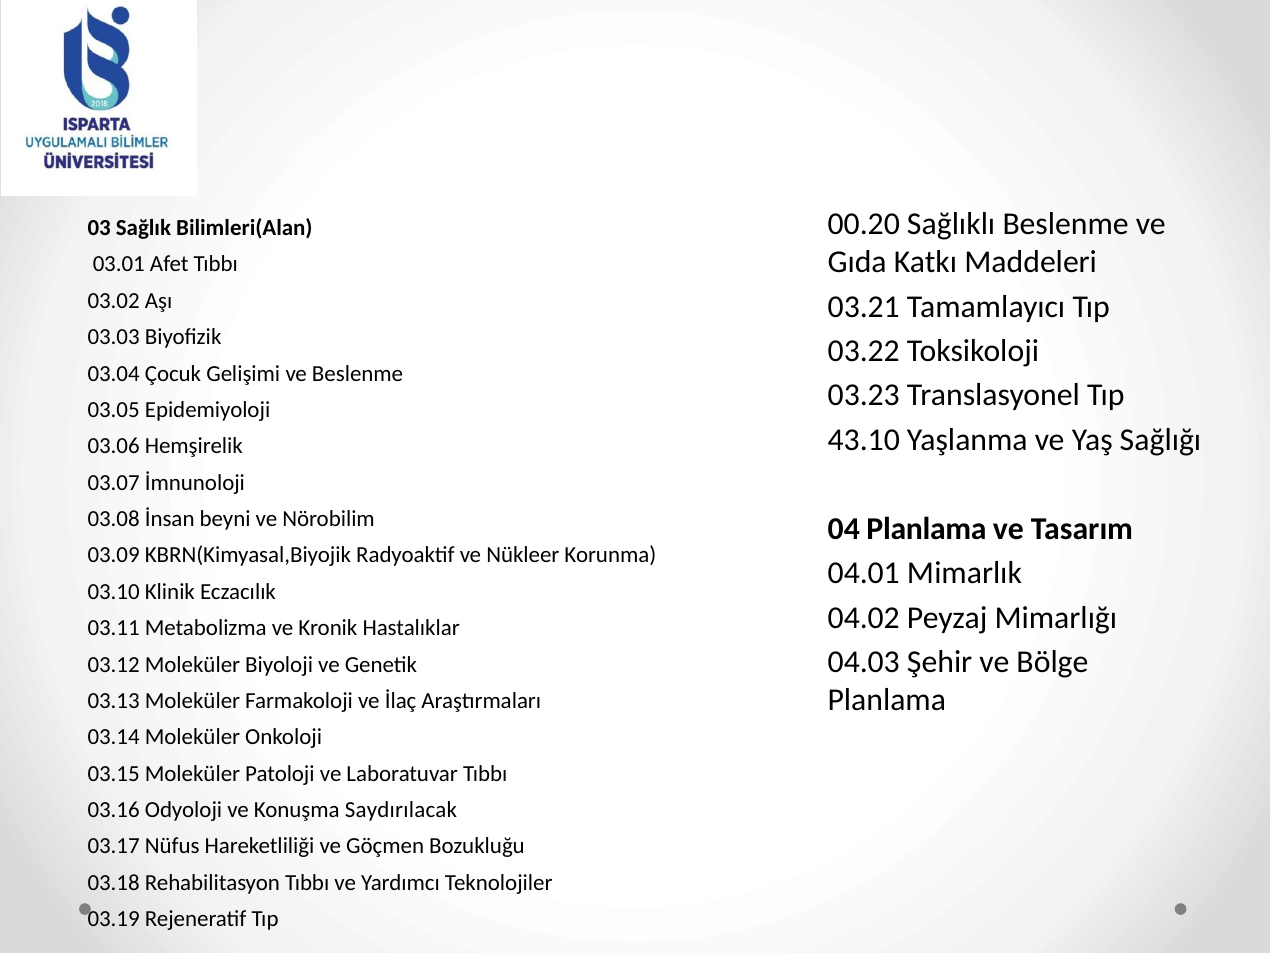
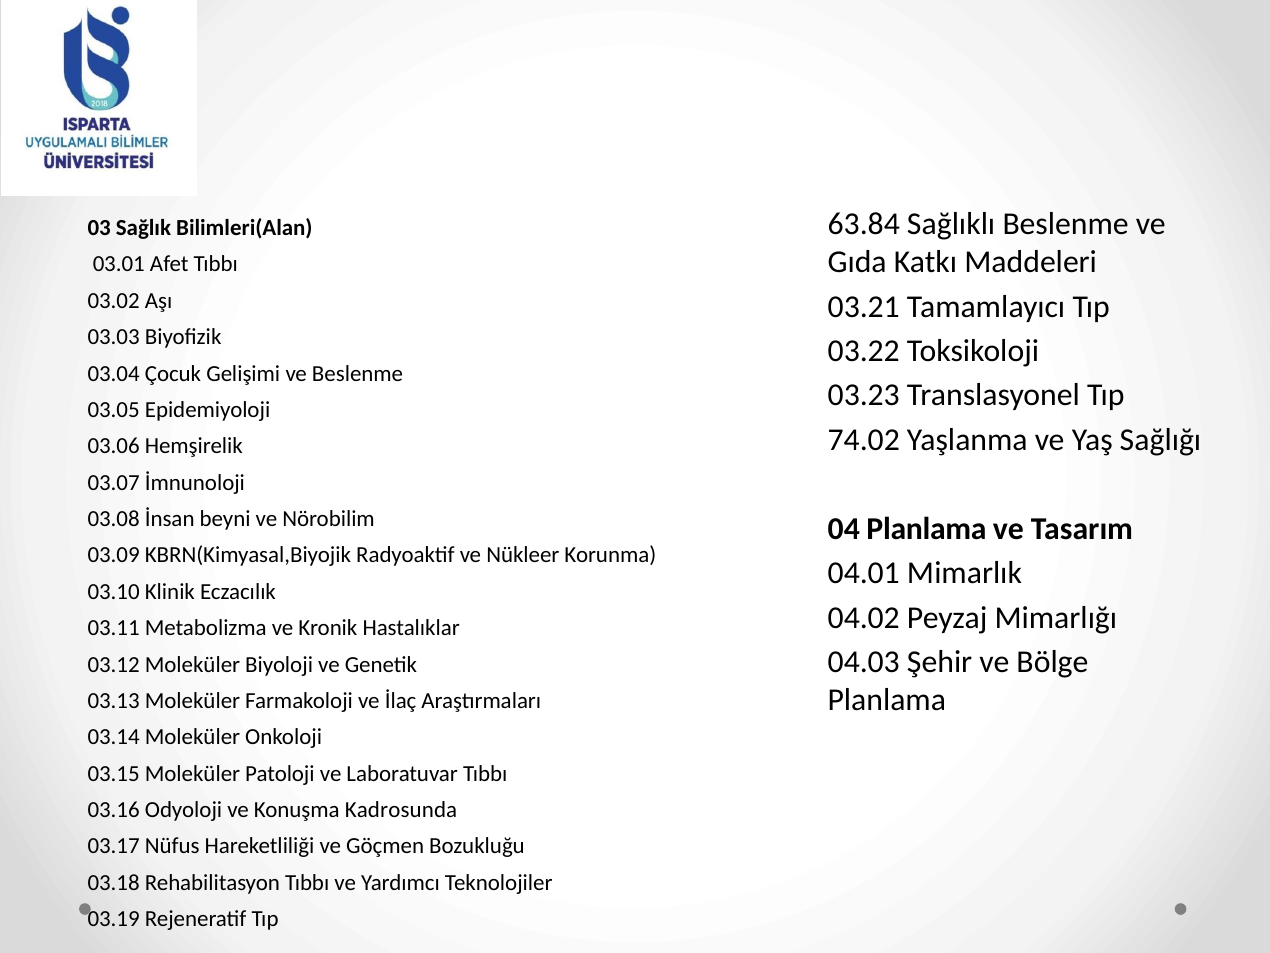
00.20: 00.20 -> 63.84
43.10: 43.10 -> 74.02
Saydırılacak: Saydırılacak -> Kadrosunda
